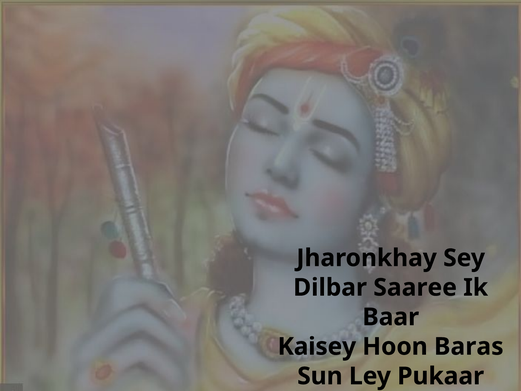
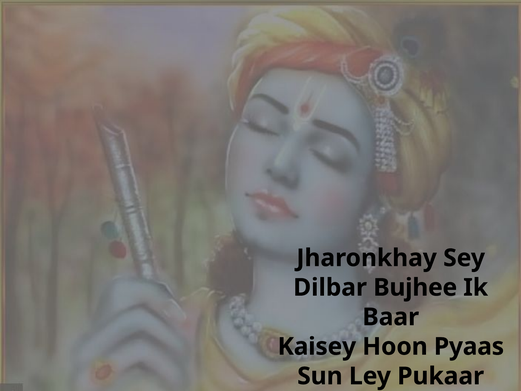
Saaree: Saaree -> Bujhee
Baras: Baras -> Pyaas
